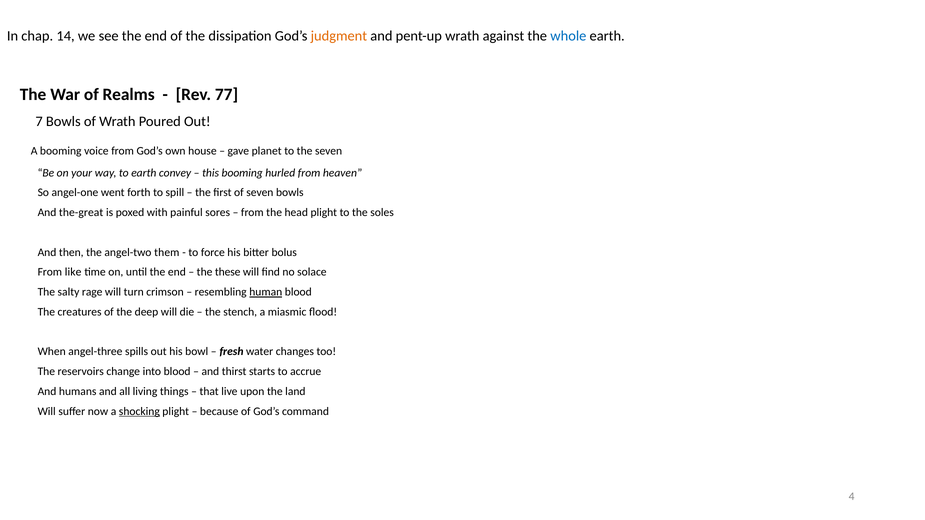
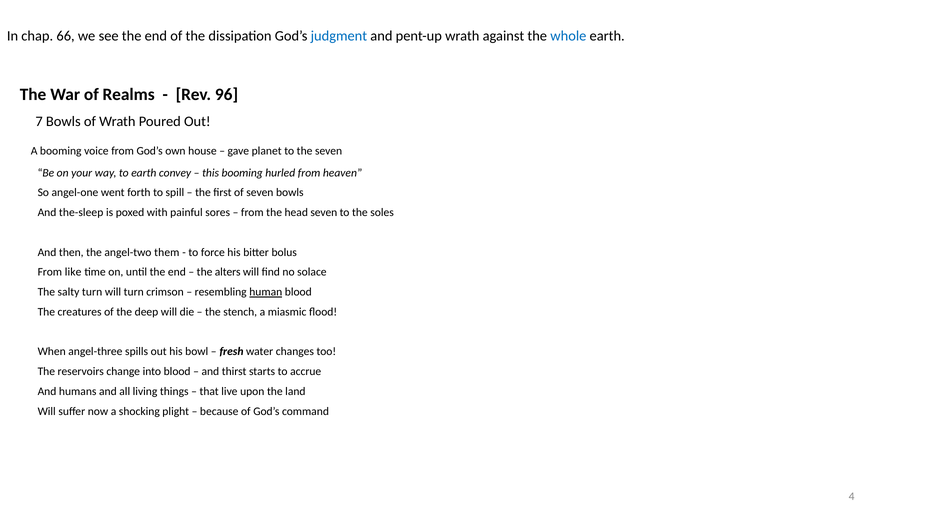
14: 14 -> 66
judgment colour: orange -> blue
77: 77 -> 96
the-great: the-great -> the-sleep
head plight: plight -> seven
these: these -> alters
salty rage: rage -> turn
shocking underline: present -> none
